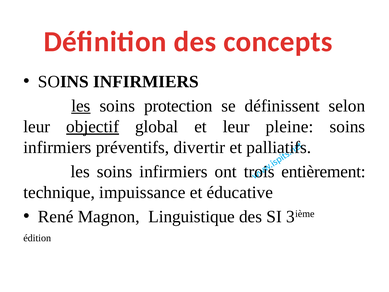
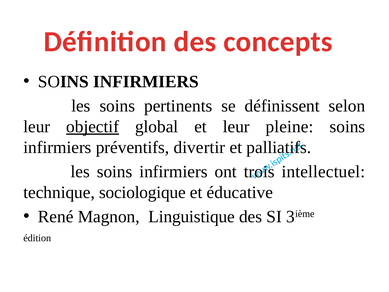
les at (81, 106) underline: present -> none
protection: protection -> pertinents
entièrement: entièrement -> intellectuel
impuissance: impuissance -> sociologique
